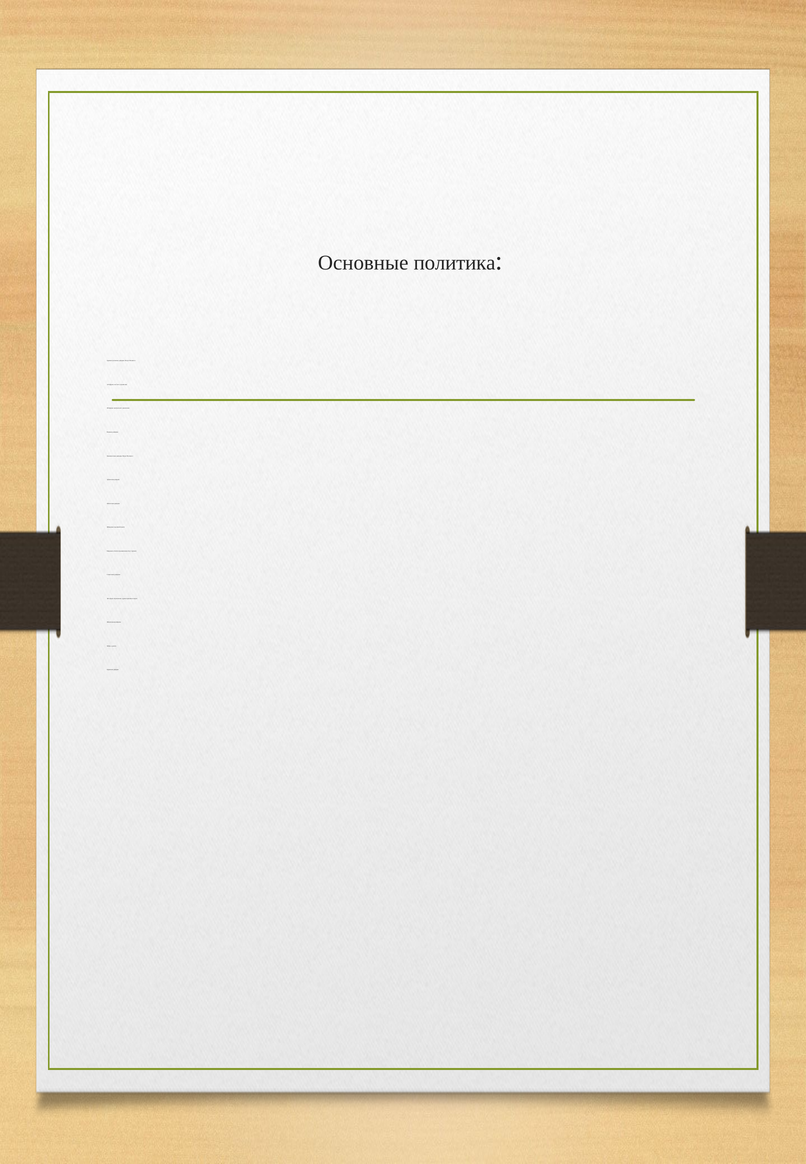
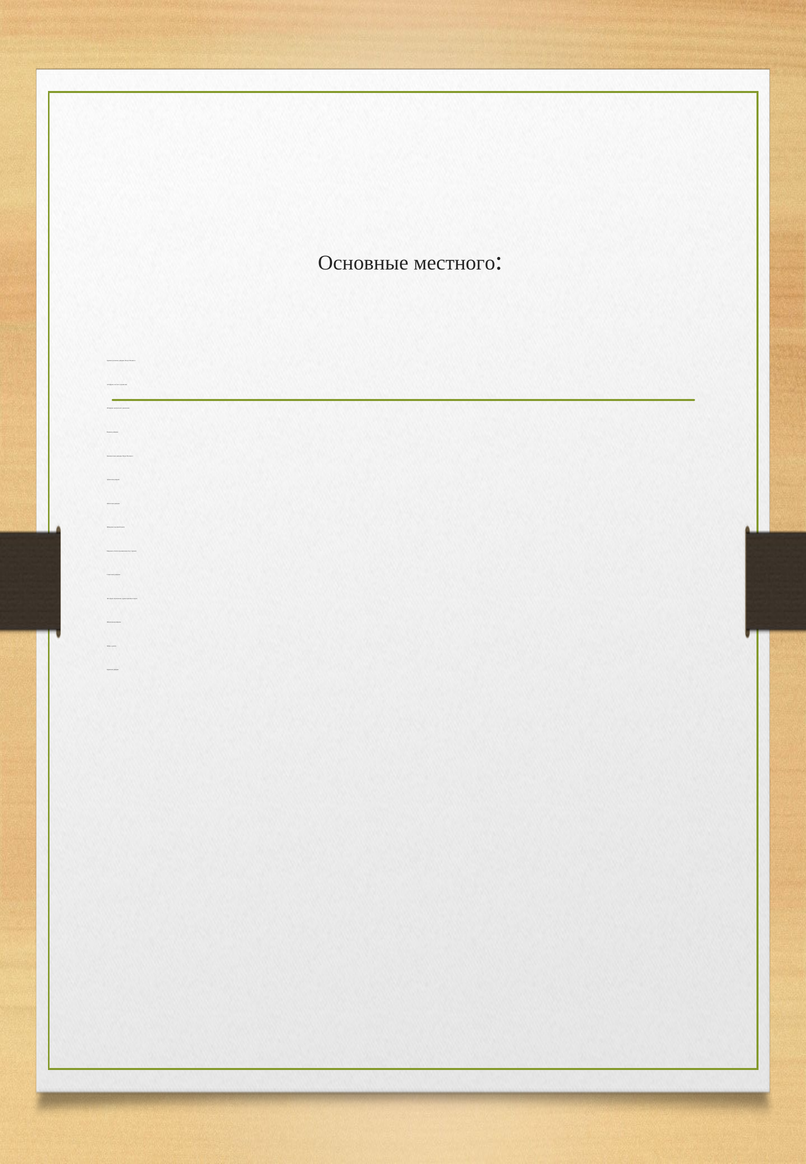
Основные политика: политика -> местного
